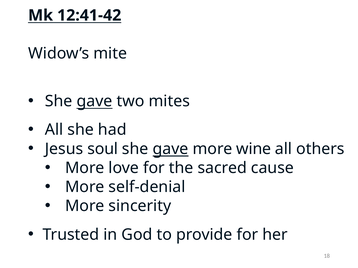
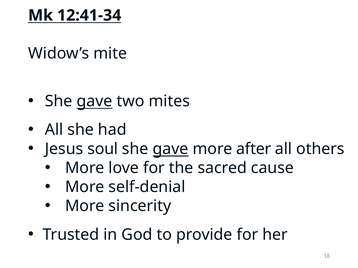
12:41-42: 12:41-42 -> 12:41-34
wine: wine -> after
